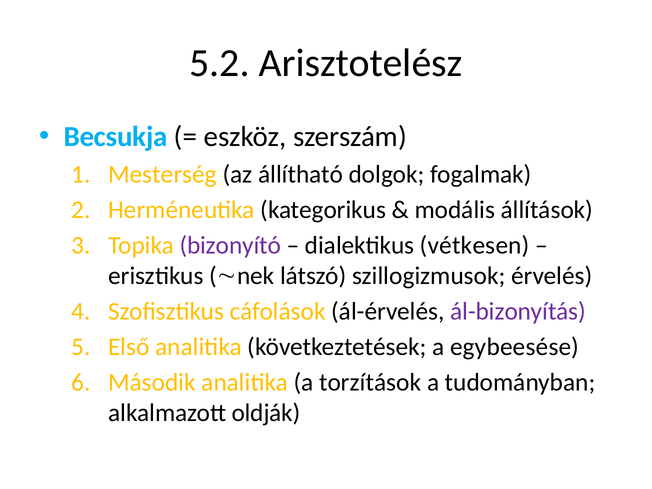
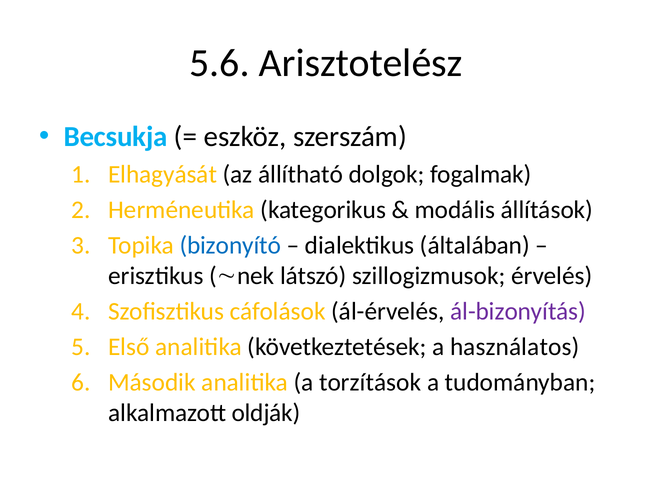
5.2: 5.2 -> 5.6
Mesterség: Mesterség -> Elhagyását
bizonyító colour: purple -> blue
vétkesen: vétkesen -> általában
egybeesése: egybeesése -> használatos
